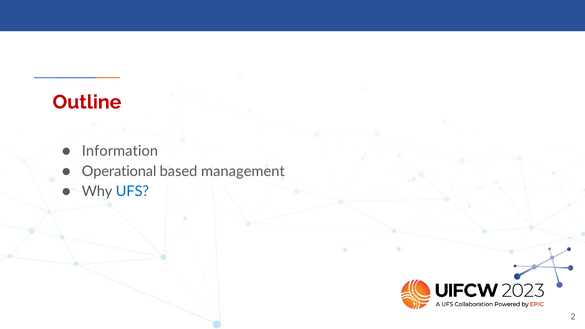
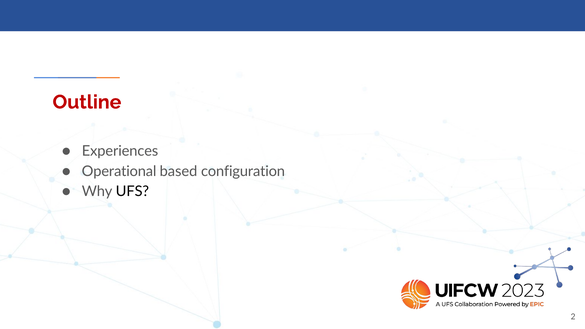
Information: Information -> Experiences
management: management -> configuration
UFS colour: blue -> black
